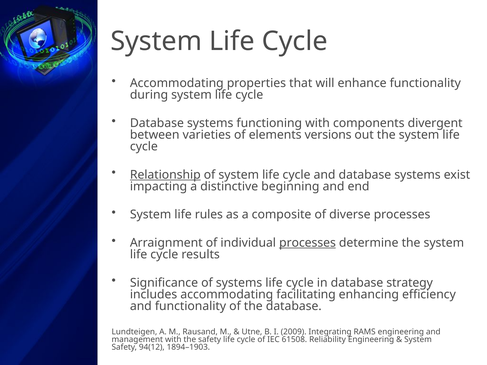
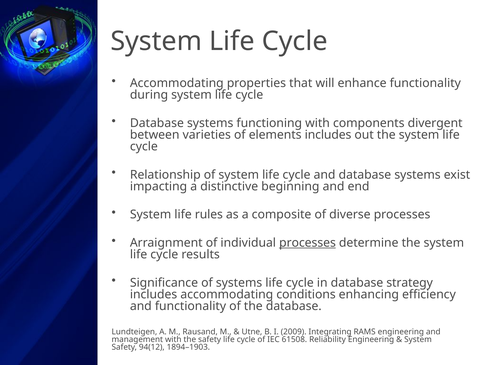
elements versions: versions -> includes
Relationship underline: present -> none
facilitating: facilitating -> conditions
